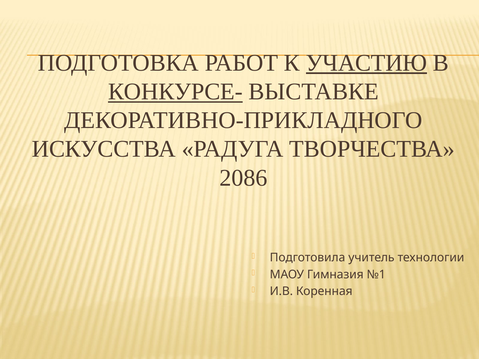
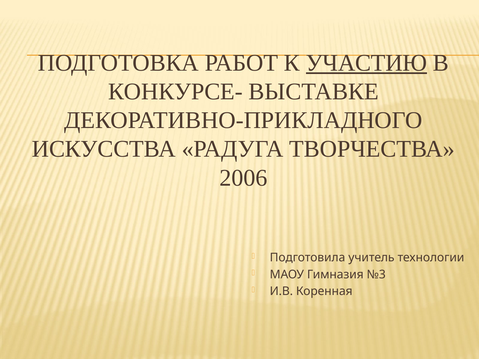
КОНКУРСЕ- underline: present -> none
2086: 2086 -> 2006
№1: №1 -> №3
